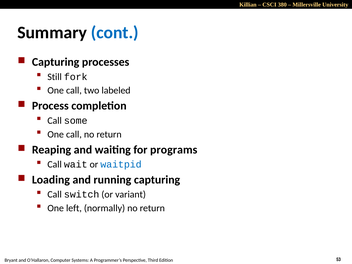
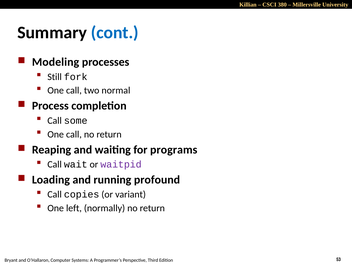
Capturing at (56, 62): Capturing -> Modeling
labeled: labeled -> normal
waitpid colour: blue -> purple
running capturing: capturing -> profound
switch: switch -> copies
